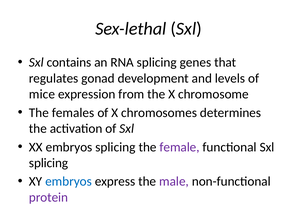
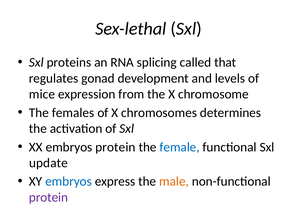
contains: contains -> proteins
genes: genes -> called
embryos splicing: splicing -> protein
female colour: purple -> blue
splicing at (49, 163): splicing -> update
male colour: purple -> orange
